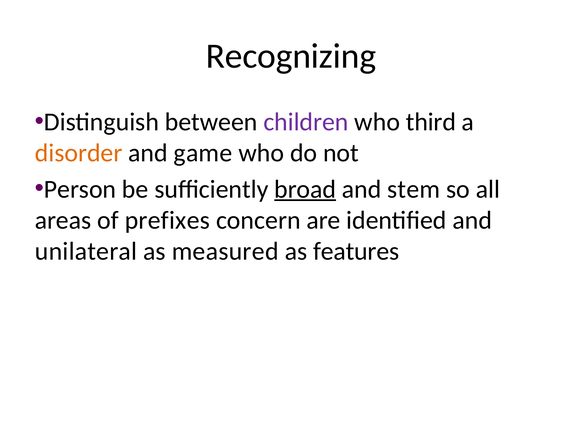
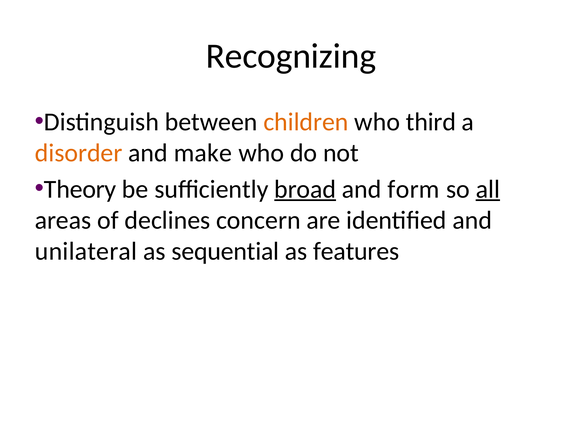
children colour: purple -> orange
game: game -> make
Person: Person -> Theory
stem: stem -> form
all underline: none -> present
prefixes: prefixes -> declines
measured: measured -> sequential
